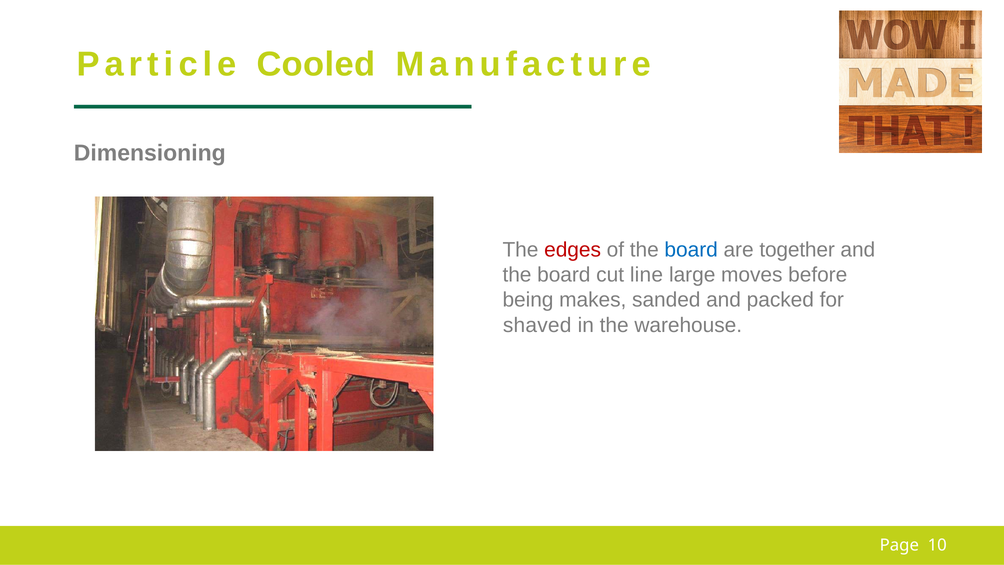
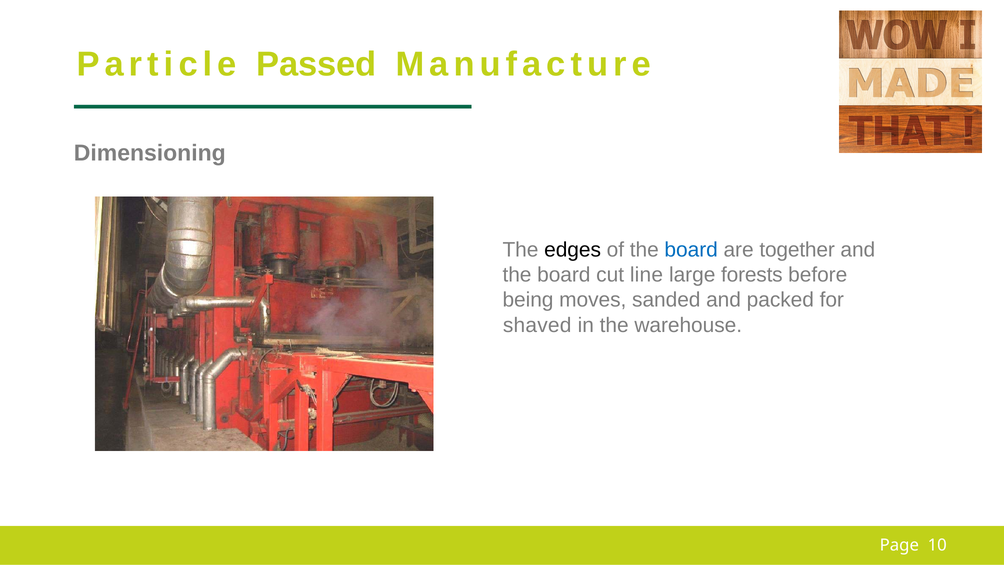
Cooled: Cooled -> Passed
edges colour: red -> black
moves: moves -> forests
makes: makes -> moves
